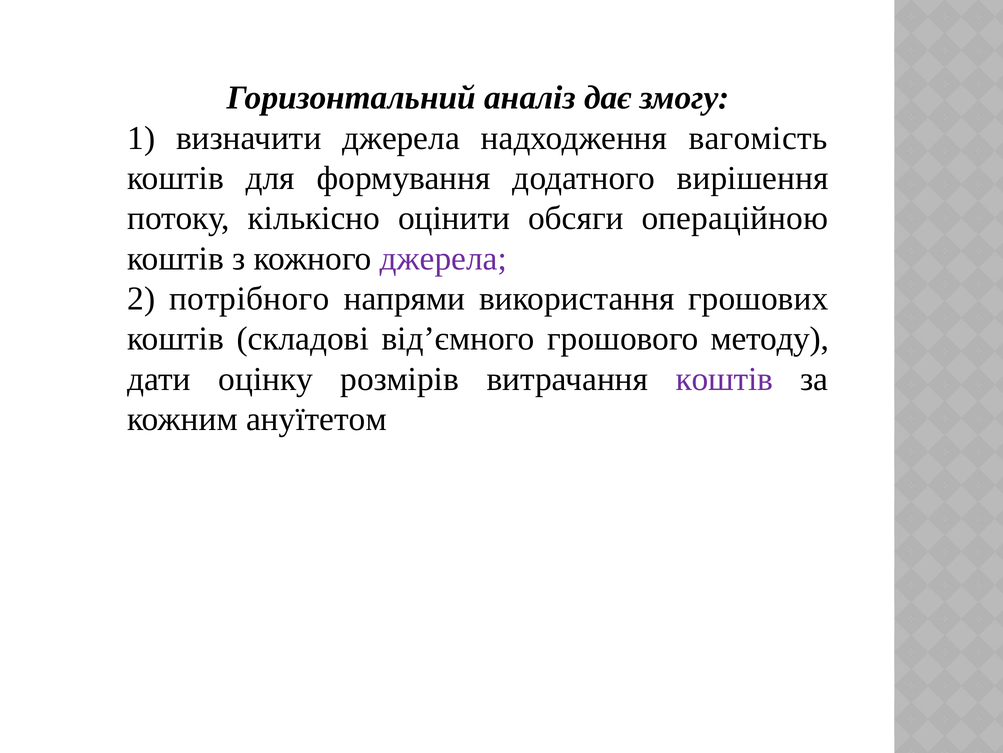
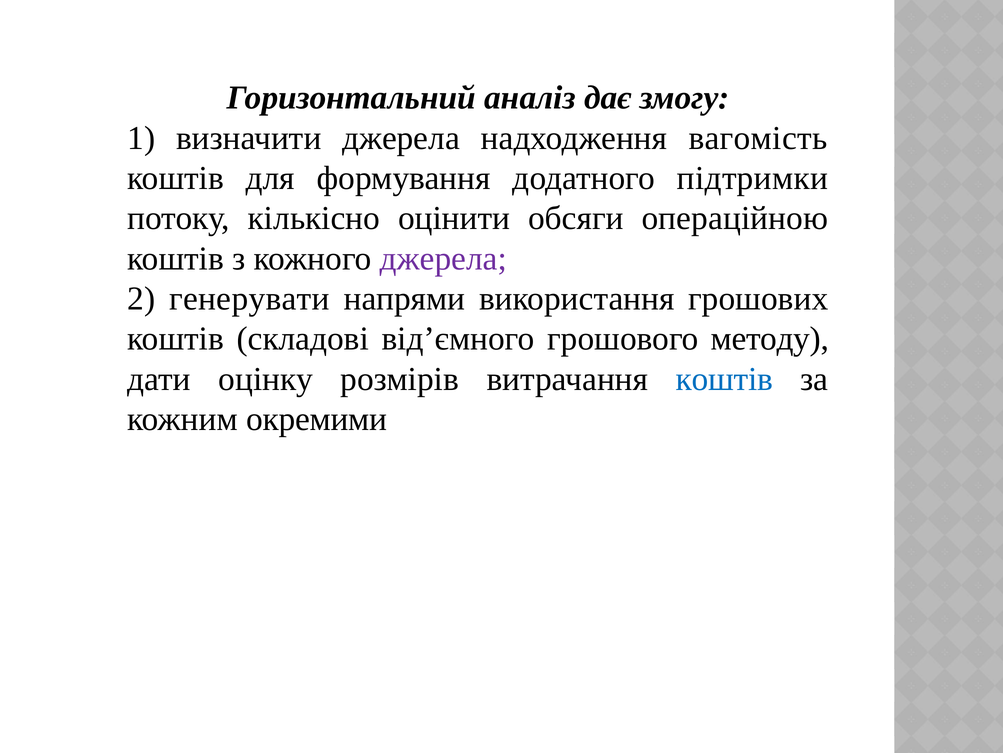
вирішення: вирішення -> підтримки
потрібного: потрібного -> генерувати
коштів at (724, 379) colour: purple -> blue
ануїтетом: ануїтетом -> окремими
